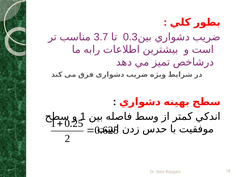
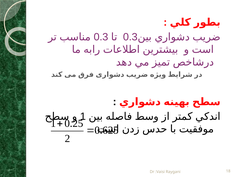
3.7 at (101, 37): 3.7 -> 0.3
